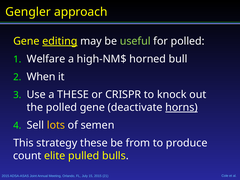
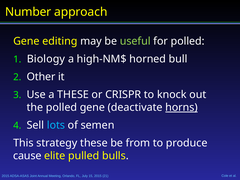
Gengler: Gengler -> Number
editing underline: present -> none
Welfare: Welfare -> Biology
When: When -> Other
lots colour: yellow -> light blue
count: count -> cause
